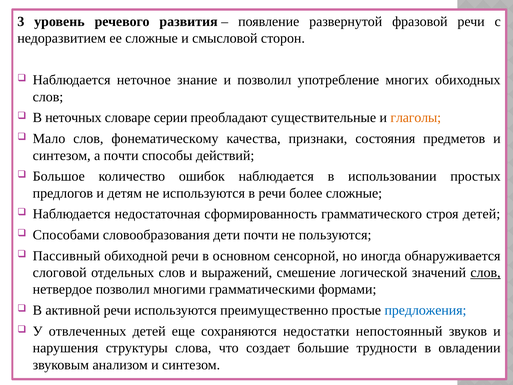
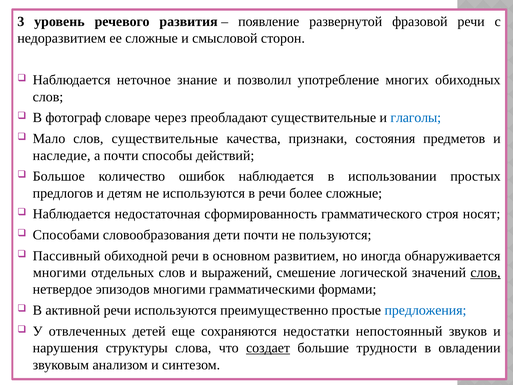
неточных: неточных -> фотограф
серии: серии -> через
глаголы colour: orange -> blue
слов фонематическому: фонематическому -> существительные
синтезом at (62, 155): синтезом -> наследие
строя детей: детей -> носят
сенсорной: сенсорной -> развитием
слоговой at (60, 273): слоговой -> многими
нетвердое позволил: позволил -> эпизодов
создает underline: none -> present
